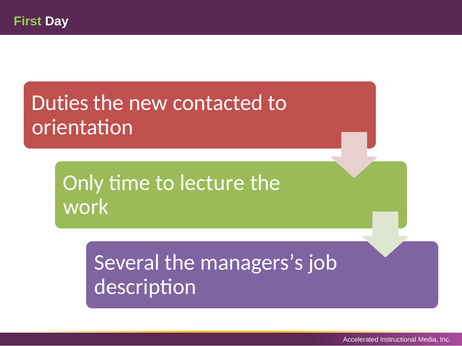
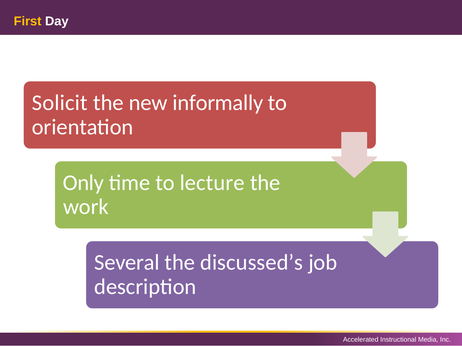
First colour: light green -> yellow
Duties: Duties -> Solicit
contacted: contacted -> informally
managers’s: managers’s -> discussed’s
